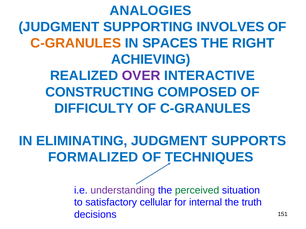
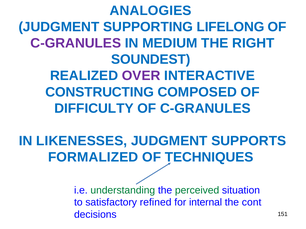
INVOLVES: INVOLVES -> LIFELONG
C-GRANULES at (76, 43) colour: orange -> purple
SPACES: SPACES -> MEDIUM
ACHIEVING: ACHIEVING -> SOUNDEST
ELIMINATING: ELIMINATING -> LIKENESSES
understanding colour: purple -> green
cellular: cellular -> refined
truth: truth -> cont
